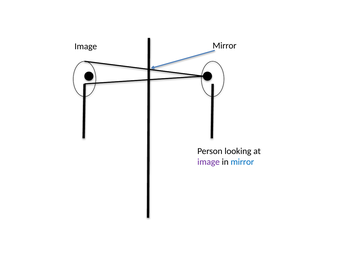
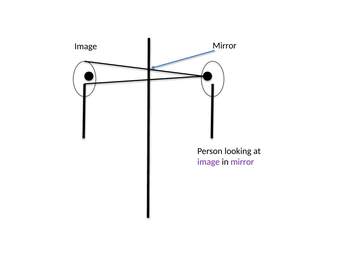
mirror at (242, 162) colour: blue -> purple
